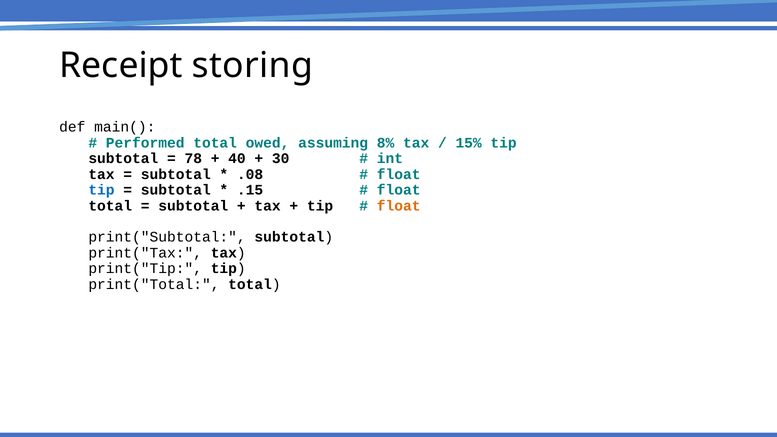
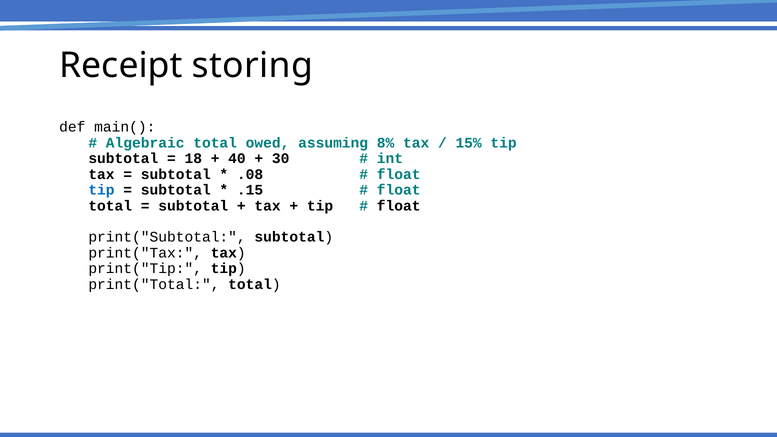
Performed: Performed -> Algebraic
78: 78 -> 18
float at (399, 206) colour: orange -> black
